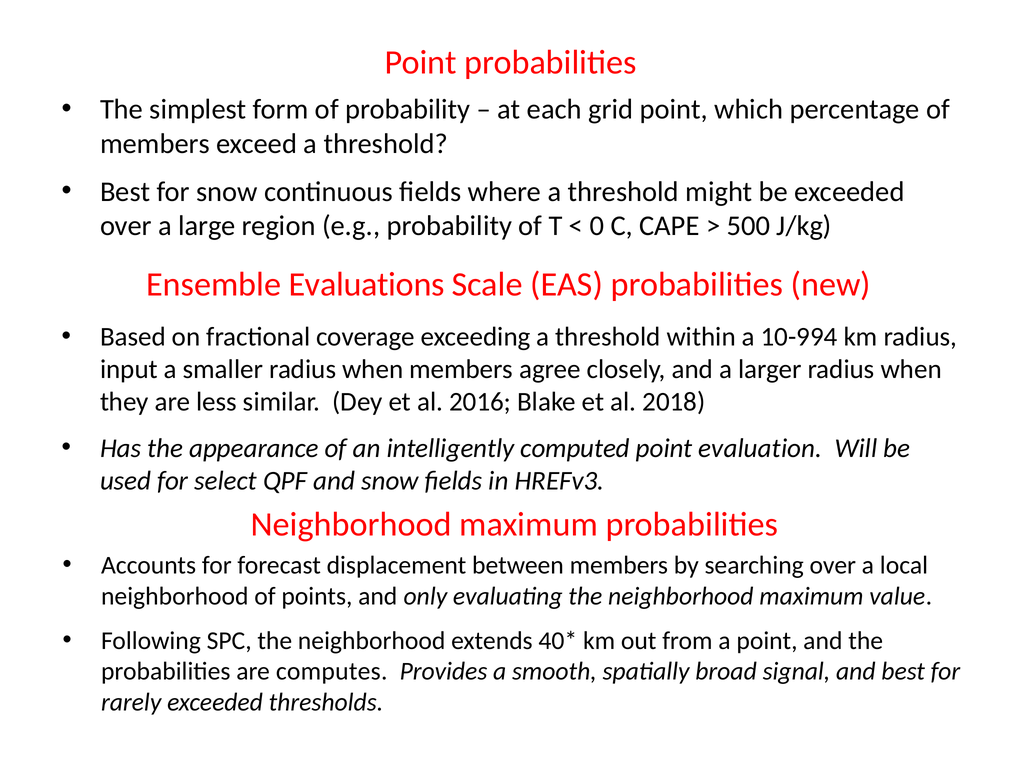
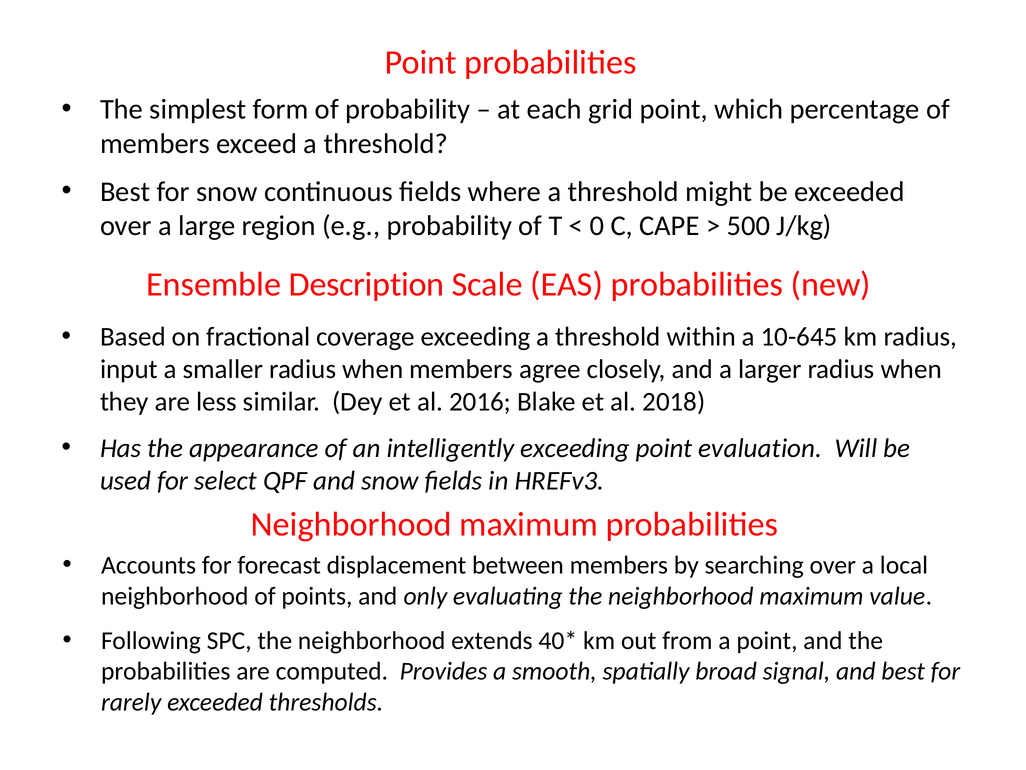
Evaluations: Evaluations -> Description
10-994: 10-994 -> 10-645
intelligently computed: computed -> exceeding
computes: computes -> computed
